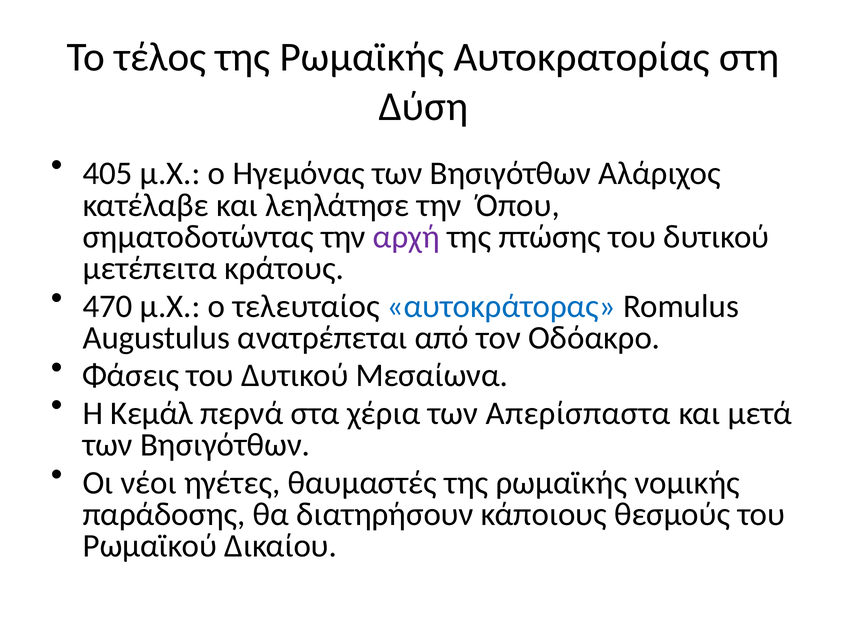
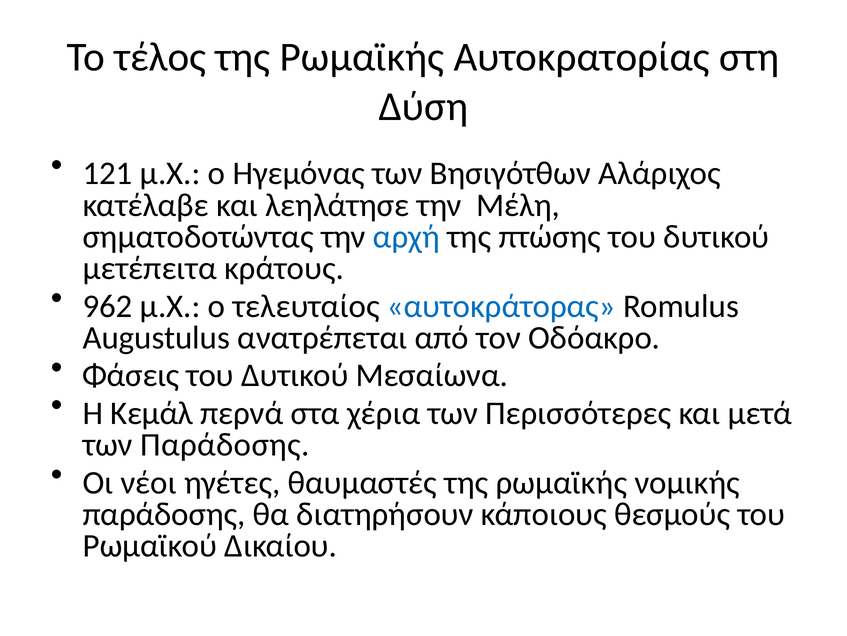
405: 405 -> 121
Όπου: Όπου -> Μέλη
αρχή colour: purple -> blue
470: 470 -> 962
Απερίσπαστα: Απερίσπαστα -> Περισσότερες
Βησιγότθων at (225, 444): Βησιγότθων -> Παράδοσης
